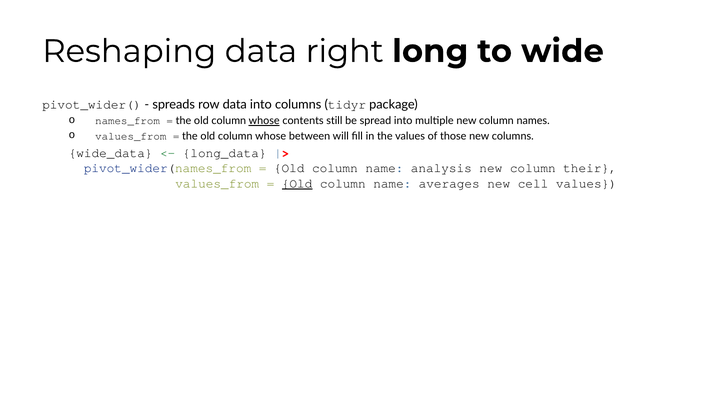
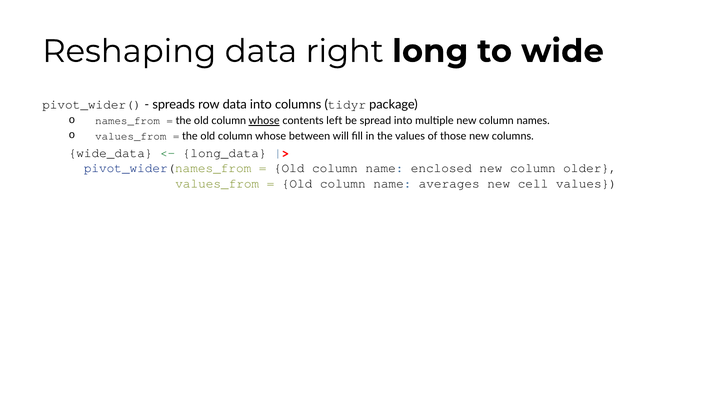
still: still -> left
analysis: analysis -> enclosed
their: their -> older
Old at (297, 183) underline: present -> none
